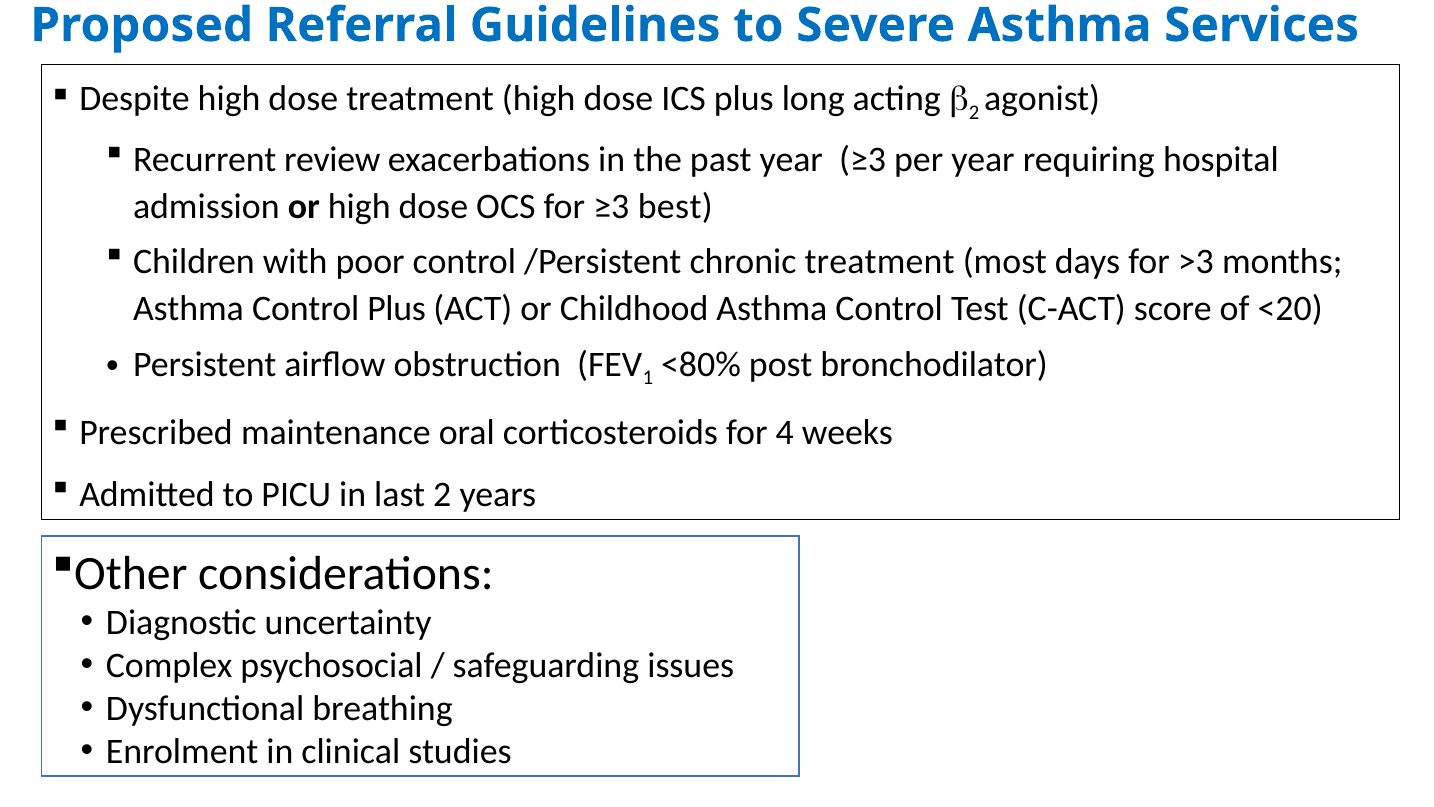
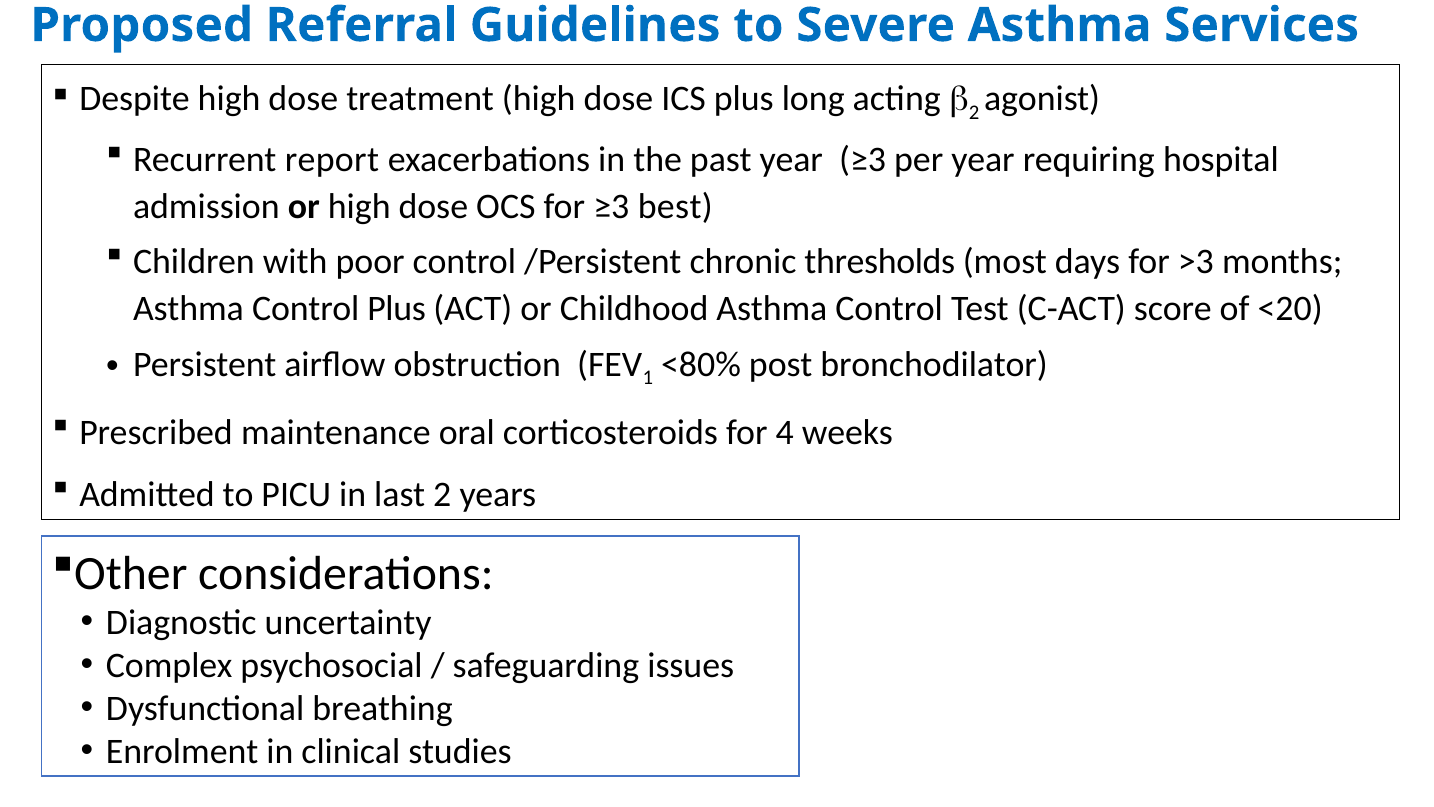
review: review -> report
chronic treatment: treatment -> thresholds
